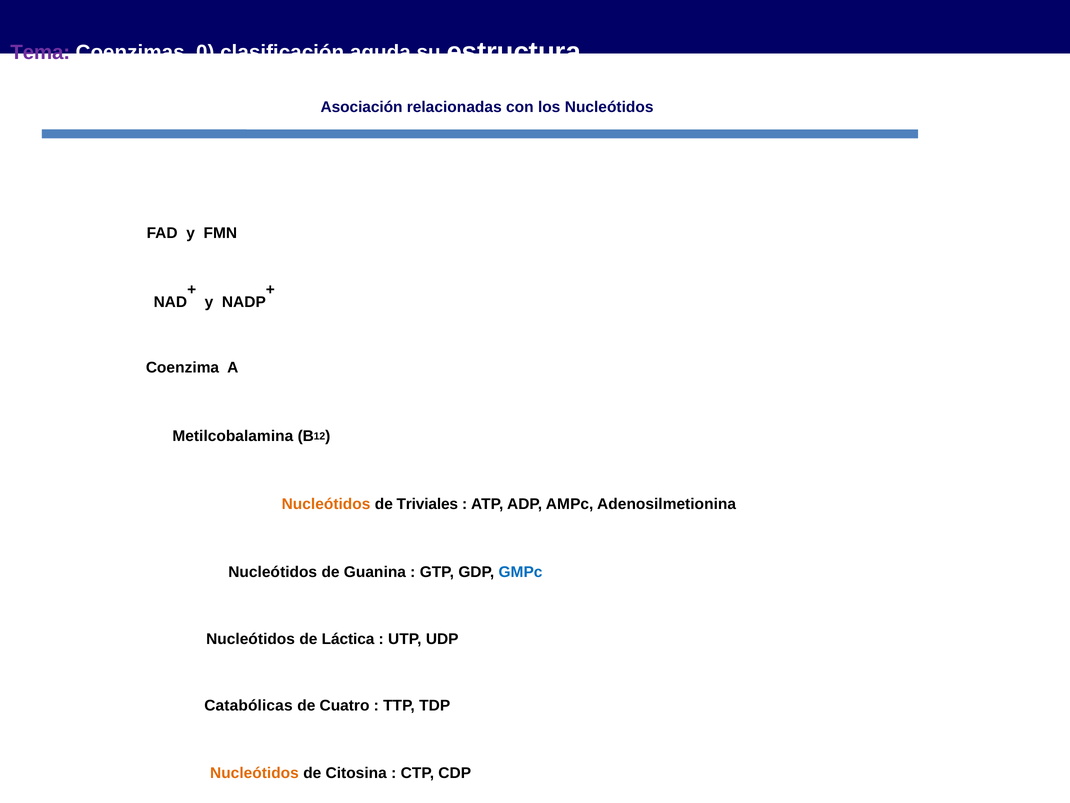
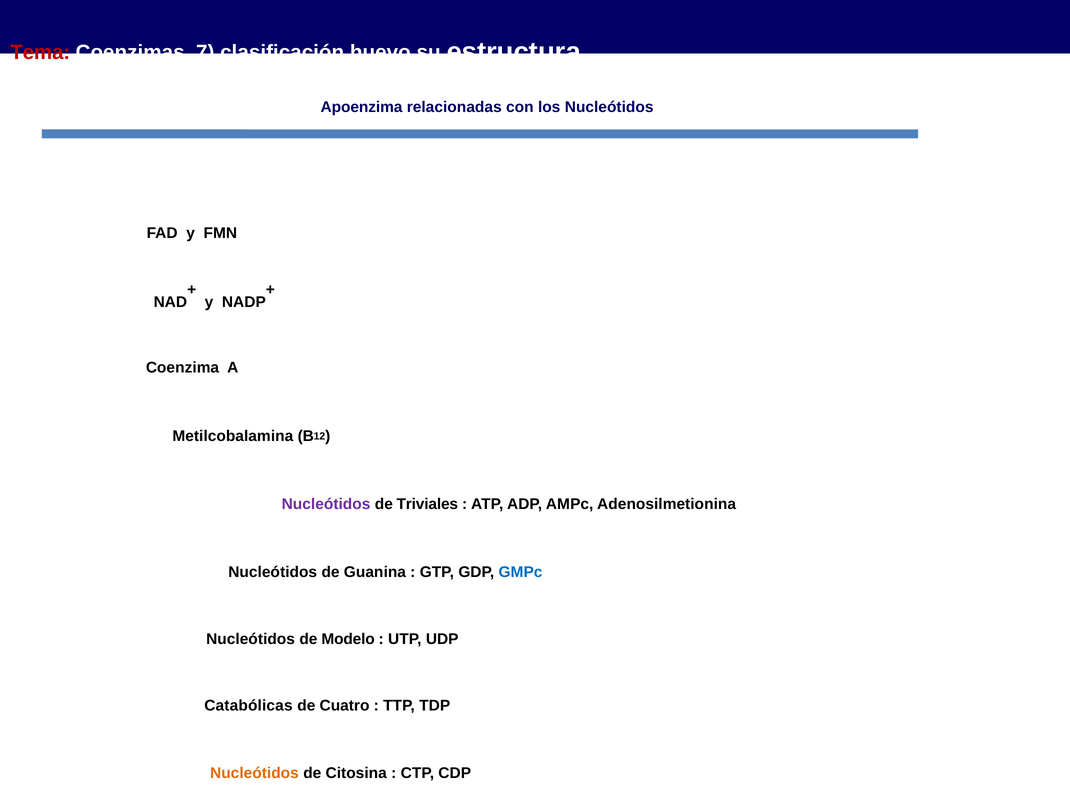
Tema colour: purple -> red
0: 0 -> 7
aguda: aguda -> huevo
Asociación: Asociación -> Apoenzima
Nucleótidos at (326, 504) colour: orange -> purple
Láctica: Láctica -> Modelo
